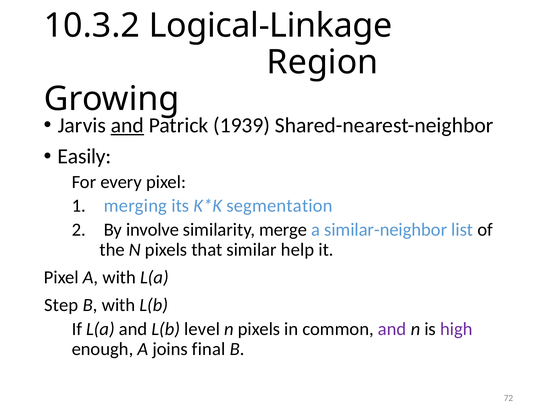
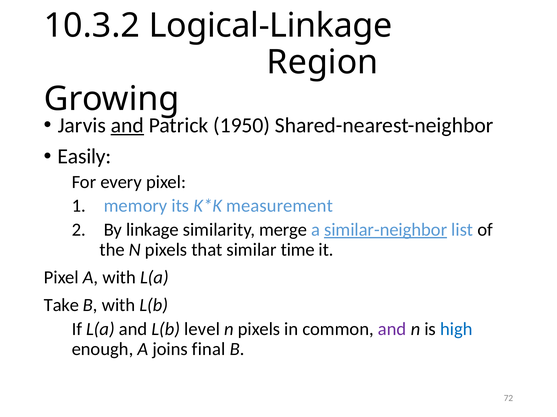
1939: 1939 -> 1950
merging: merging -> memory
segmentation: segmentation -> measurement
involve: involve -> linkage
similar-neighbor underline: none -> present
help: help -> time
Step: Step -> Take
high colour: purple -> blue
